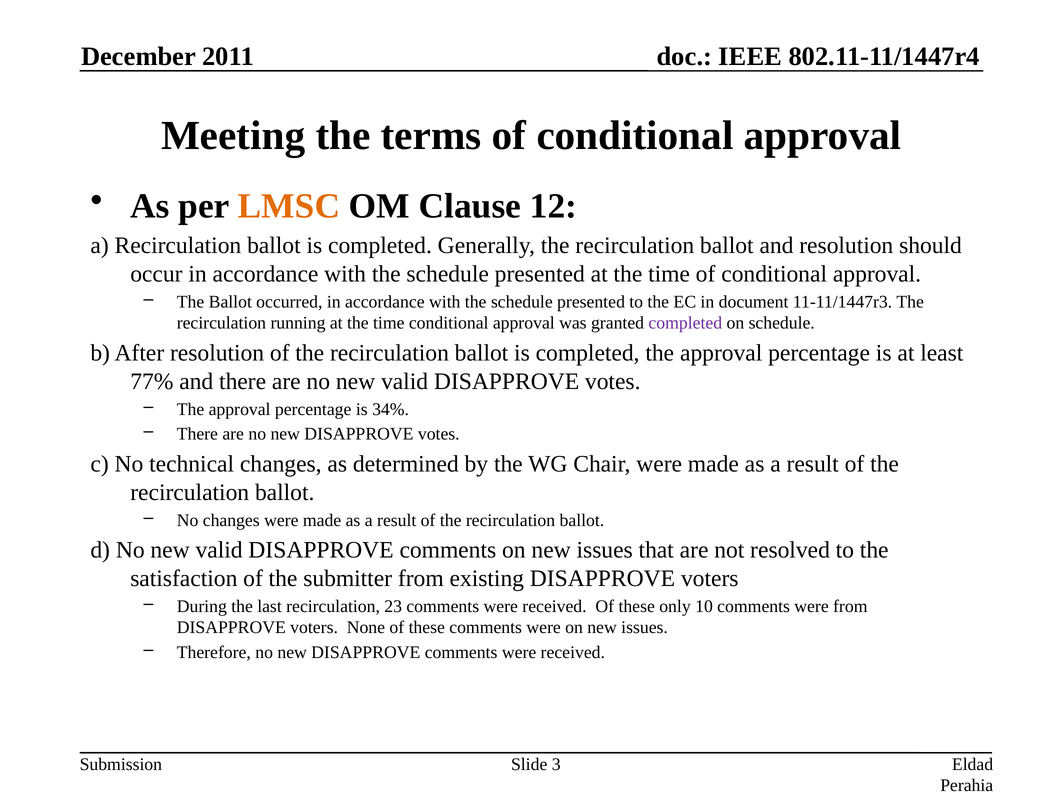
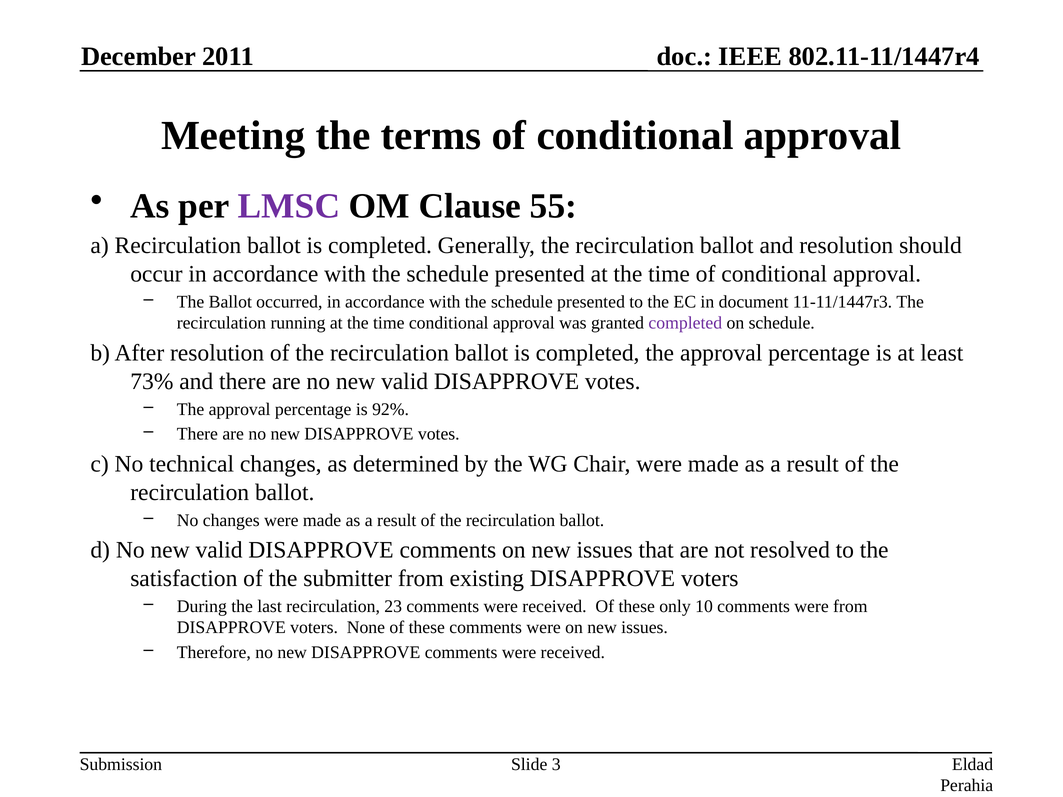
LMSC colour: orange -> purple
12: 12 -> 55
77%: 77% -> 73%
34%: 34% -> 92%
